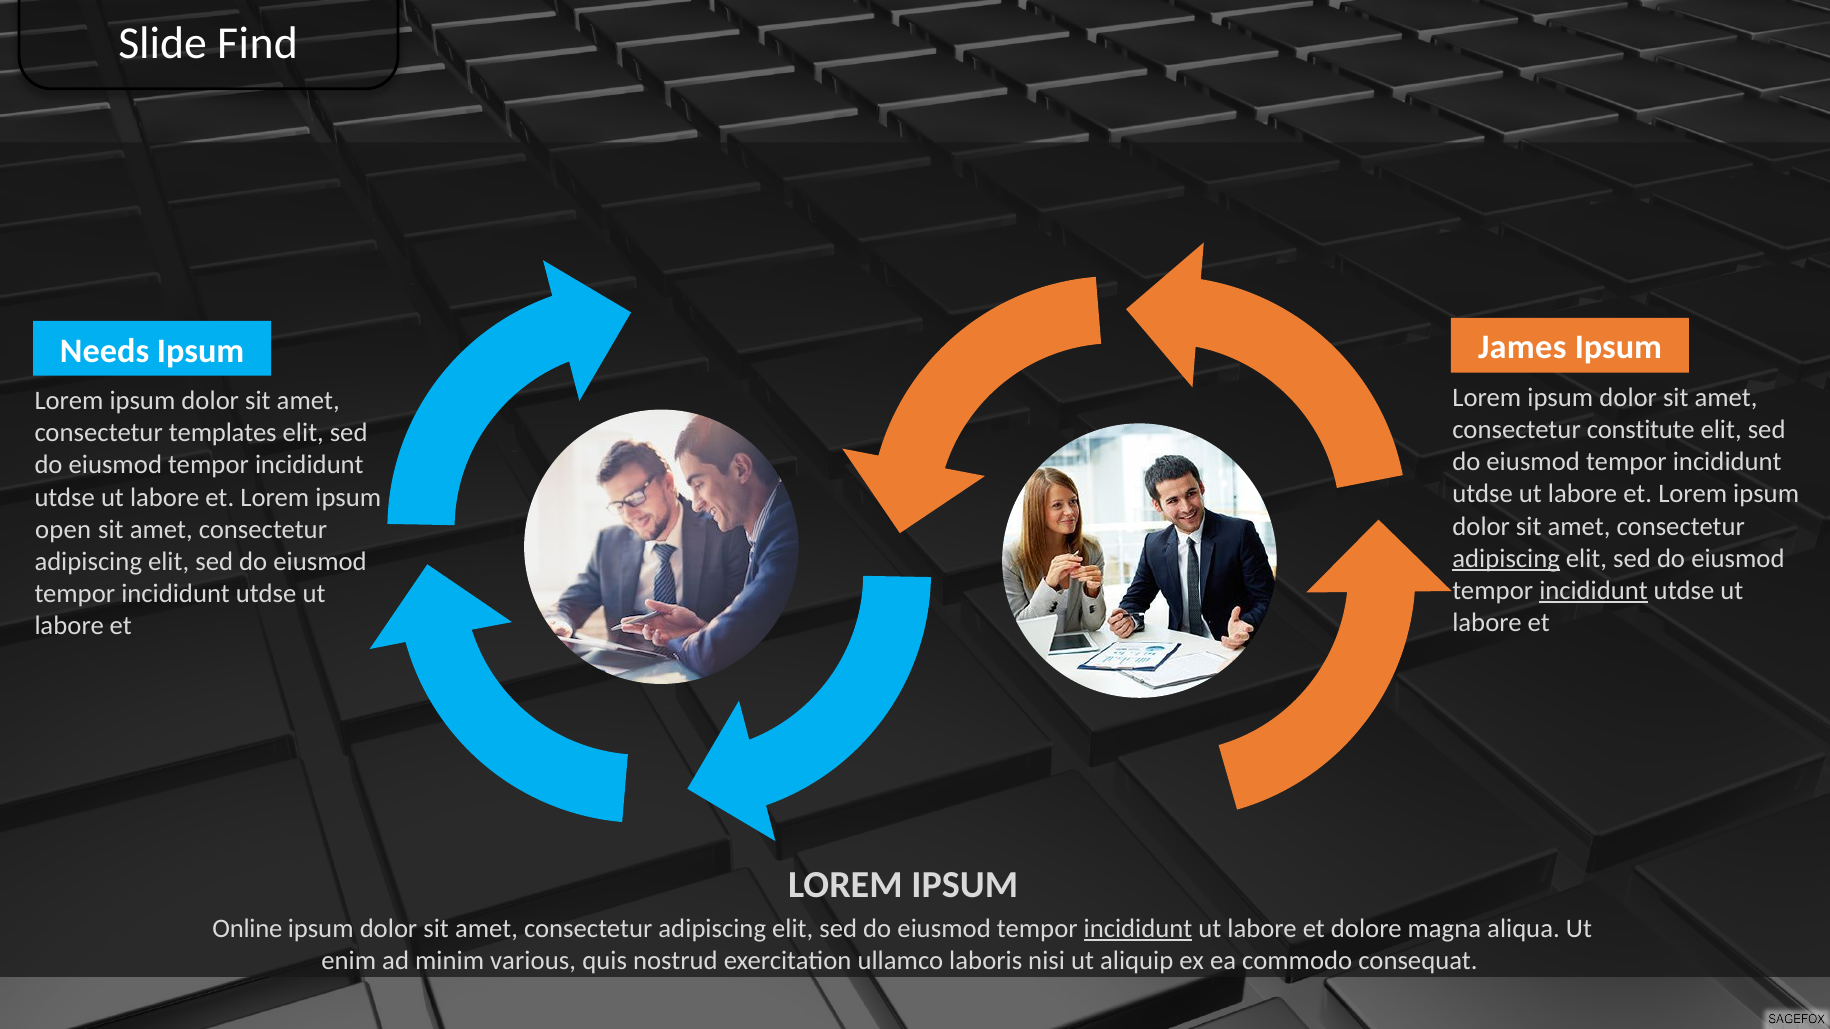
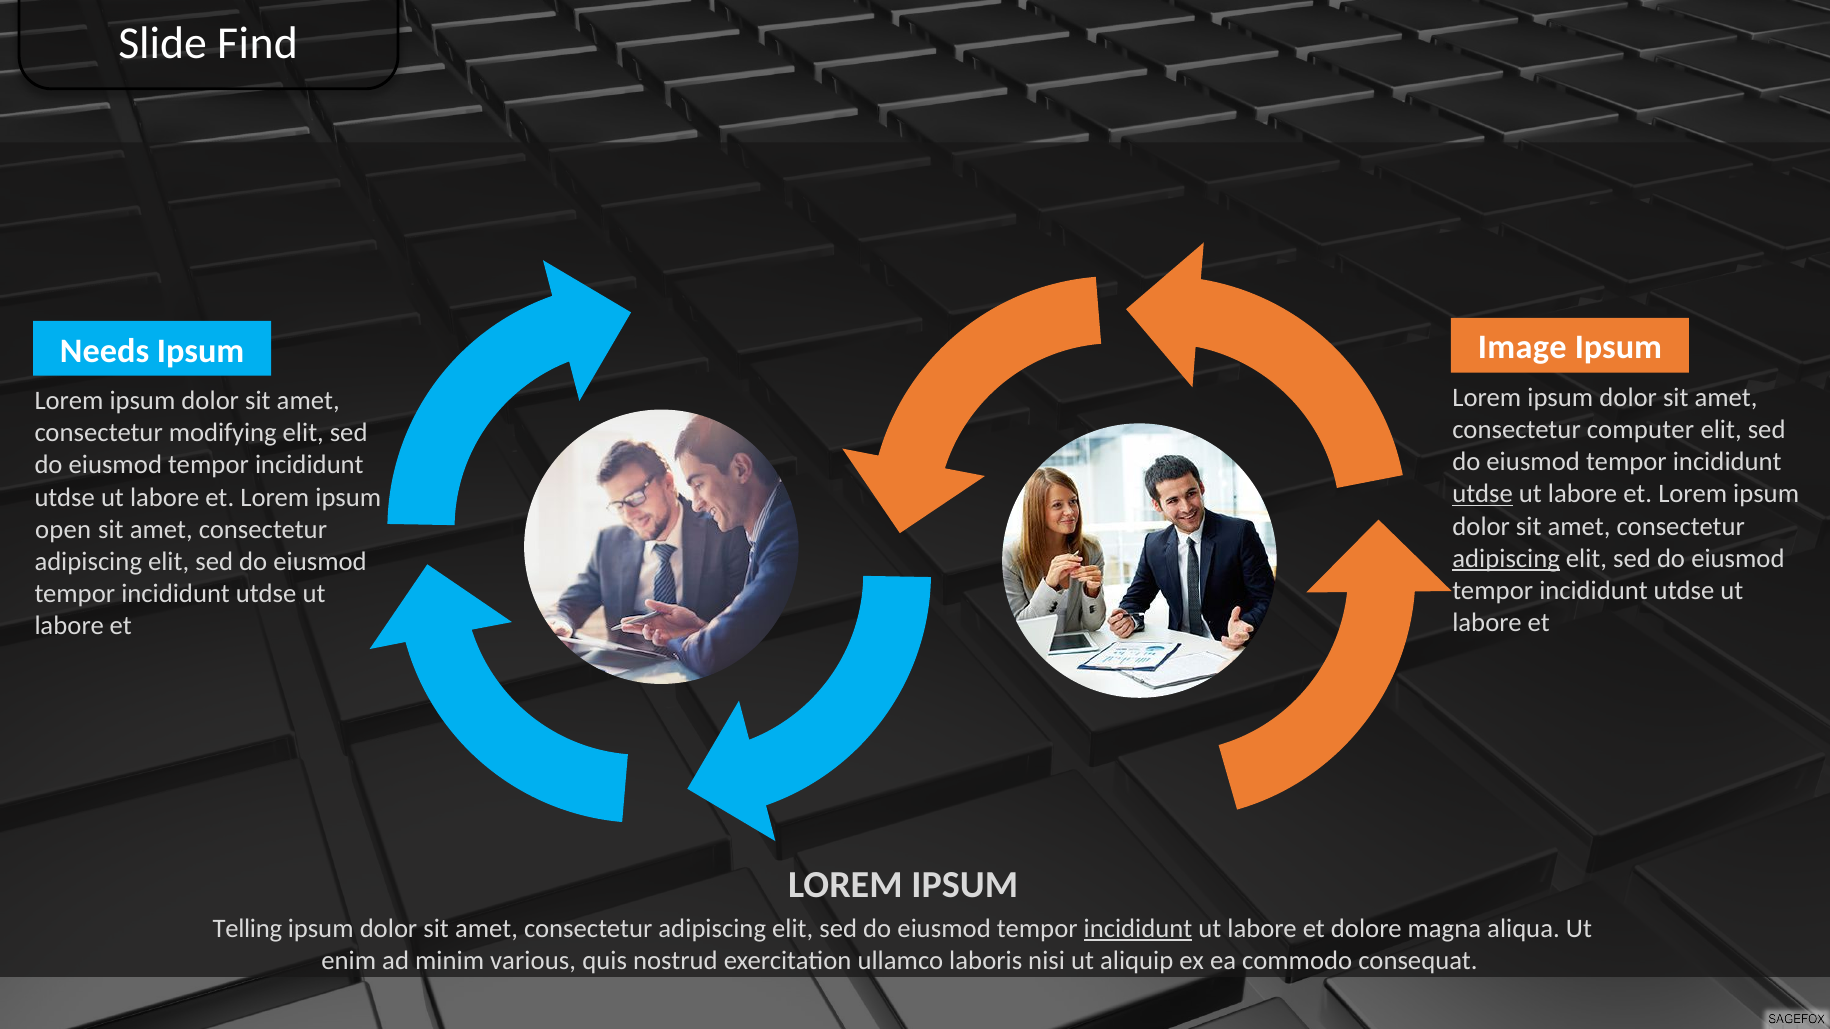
James: James -> Image
constitute: constitute -> computer
templates: templates -> modifying
utdse at (1483, 494) underline: none -> present
incididunt at (1594, 590) underline: present -> none
Online: Online -> Telling
